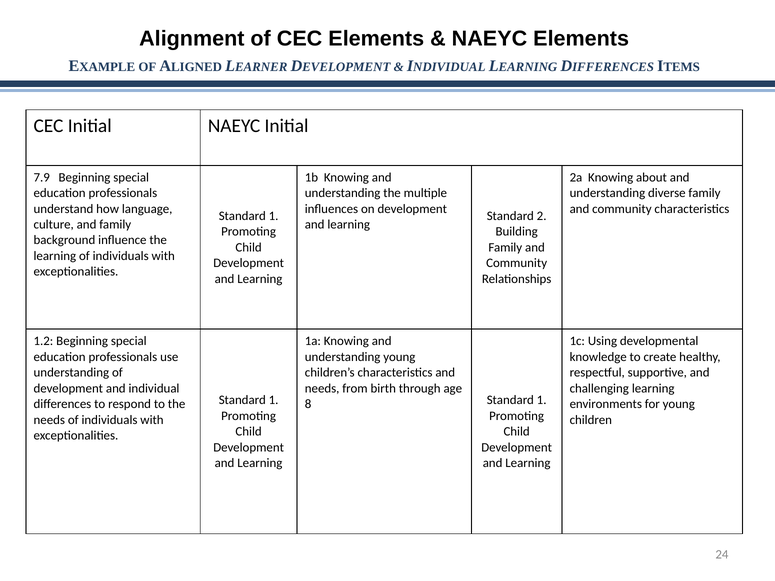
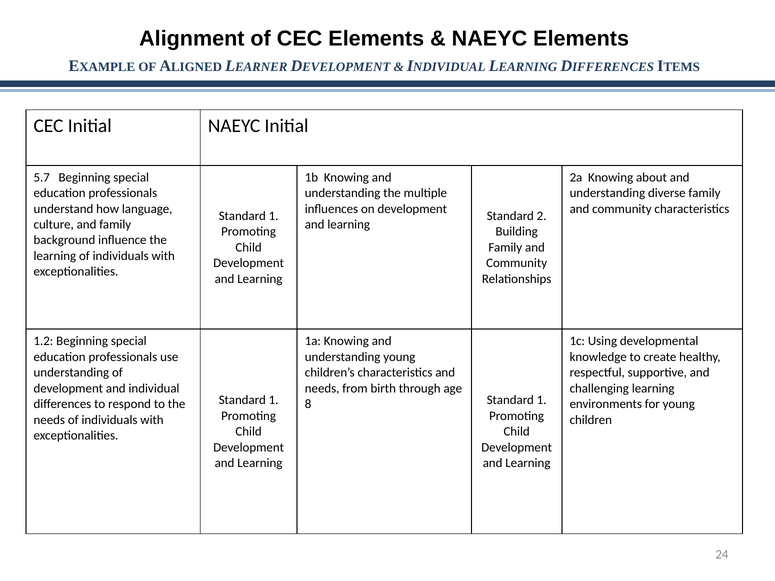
7.9: 7.9 -> 5.7
